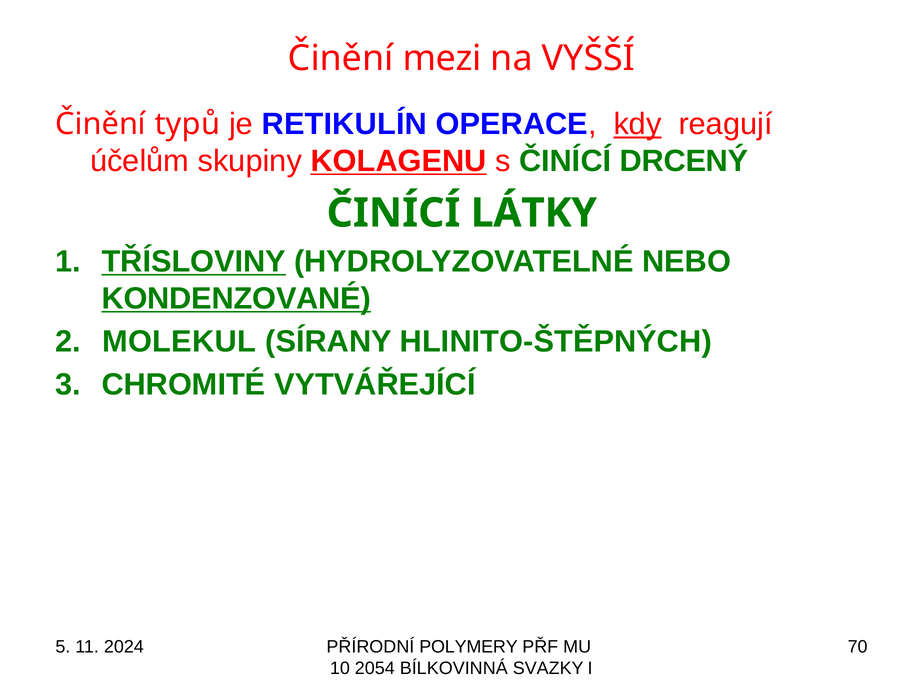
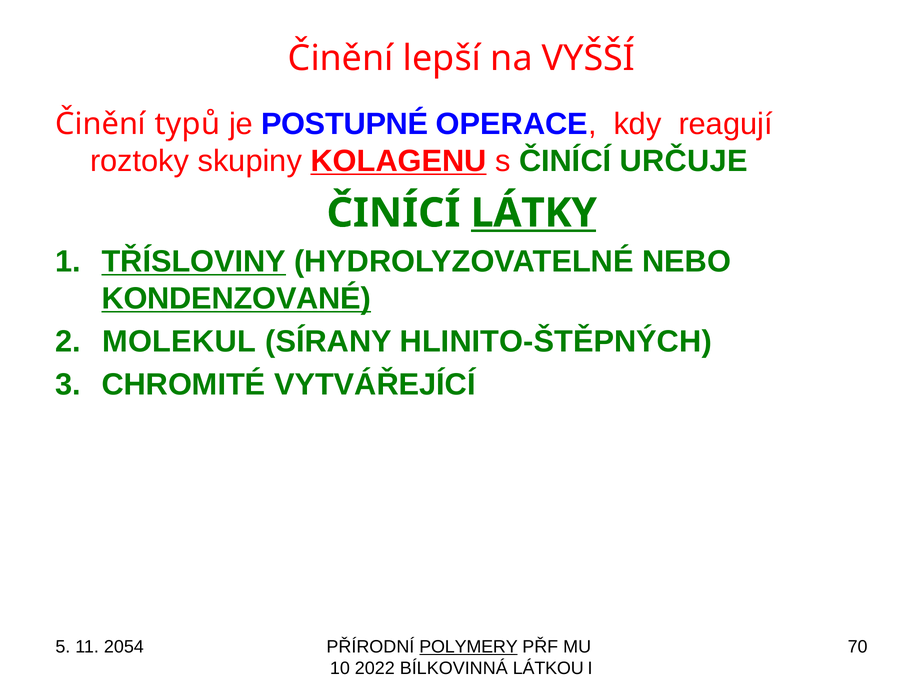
mezi: mezi -> lepší
RETIKULÍN: RETIKULÍN -> POSTUPNÉ
kdy underline: present -> none
účelům: účelům -> roztoky
DRCENÝ: DRCENÝ -> URČUJE
LÁTKY underline: none -> present
2024: 2024 -> 2054
POLYMERY underline: none -> present
2054: 2054 -> 2022
SVAZKY: SVAZKY -> LÁTKOU
